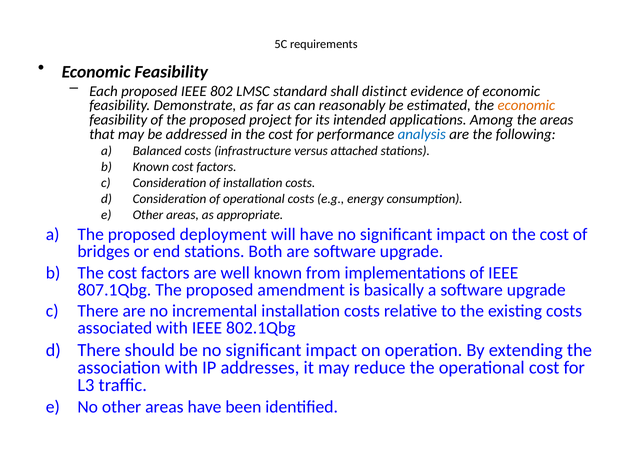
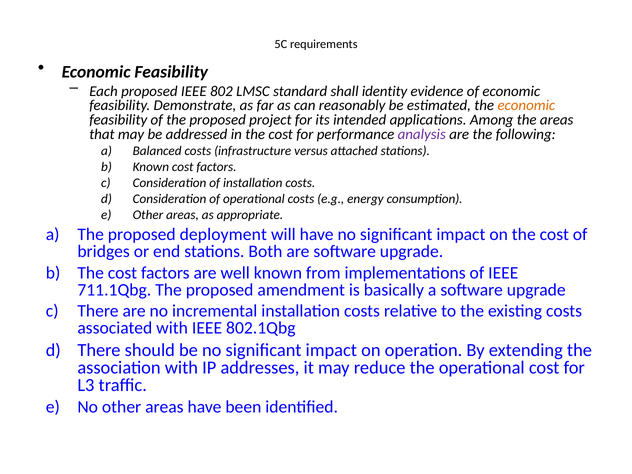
distinct: distinct -> identity
analysis colour: blue -> purple
807.1Qbg: 807.1Qbg -> 711.1Qbg
